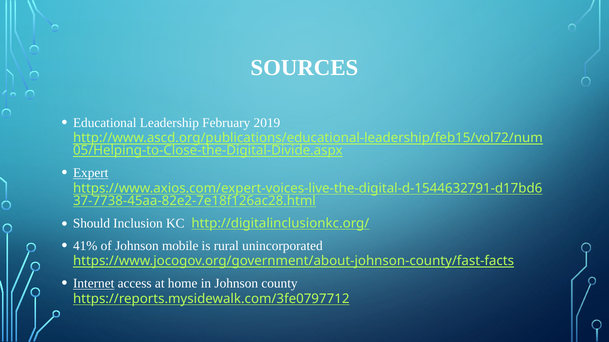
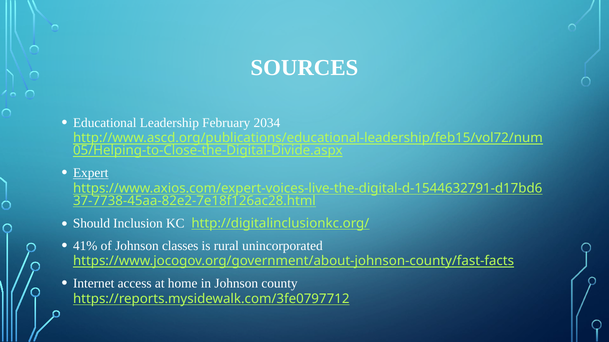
2019: 2019 -> 2034
mobile: mobile -> classes
Internet underline: present -> none
